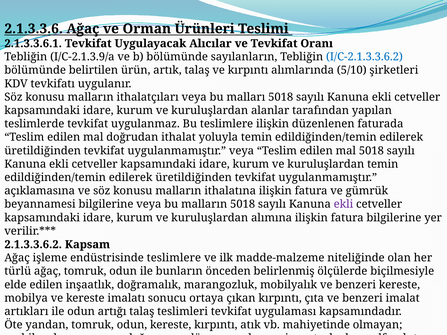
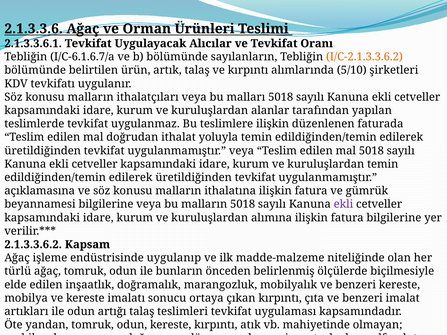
I/C-2.1.3.9/a: I/C-2.1.3.9/a -> I/C-6.1.6.7/a
I/C-2.1.3.3.6.2 colour: blue -> orange
endüstrisinde teslimlere: teslimlere -> uygulanıp
